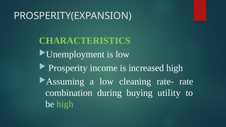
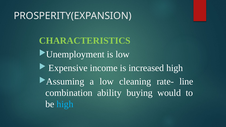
Prosperity: Prosperity -> Expensive
rate: rate -> line
during: during -> ability
utility: utility -> would
high at (65, 104) colour: light green -> light blue
